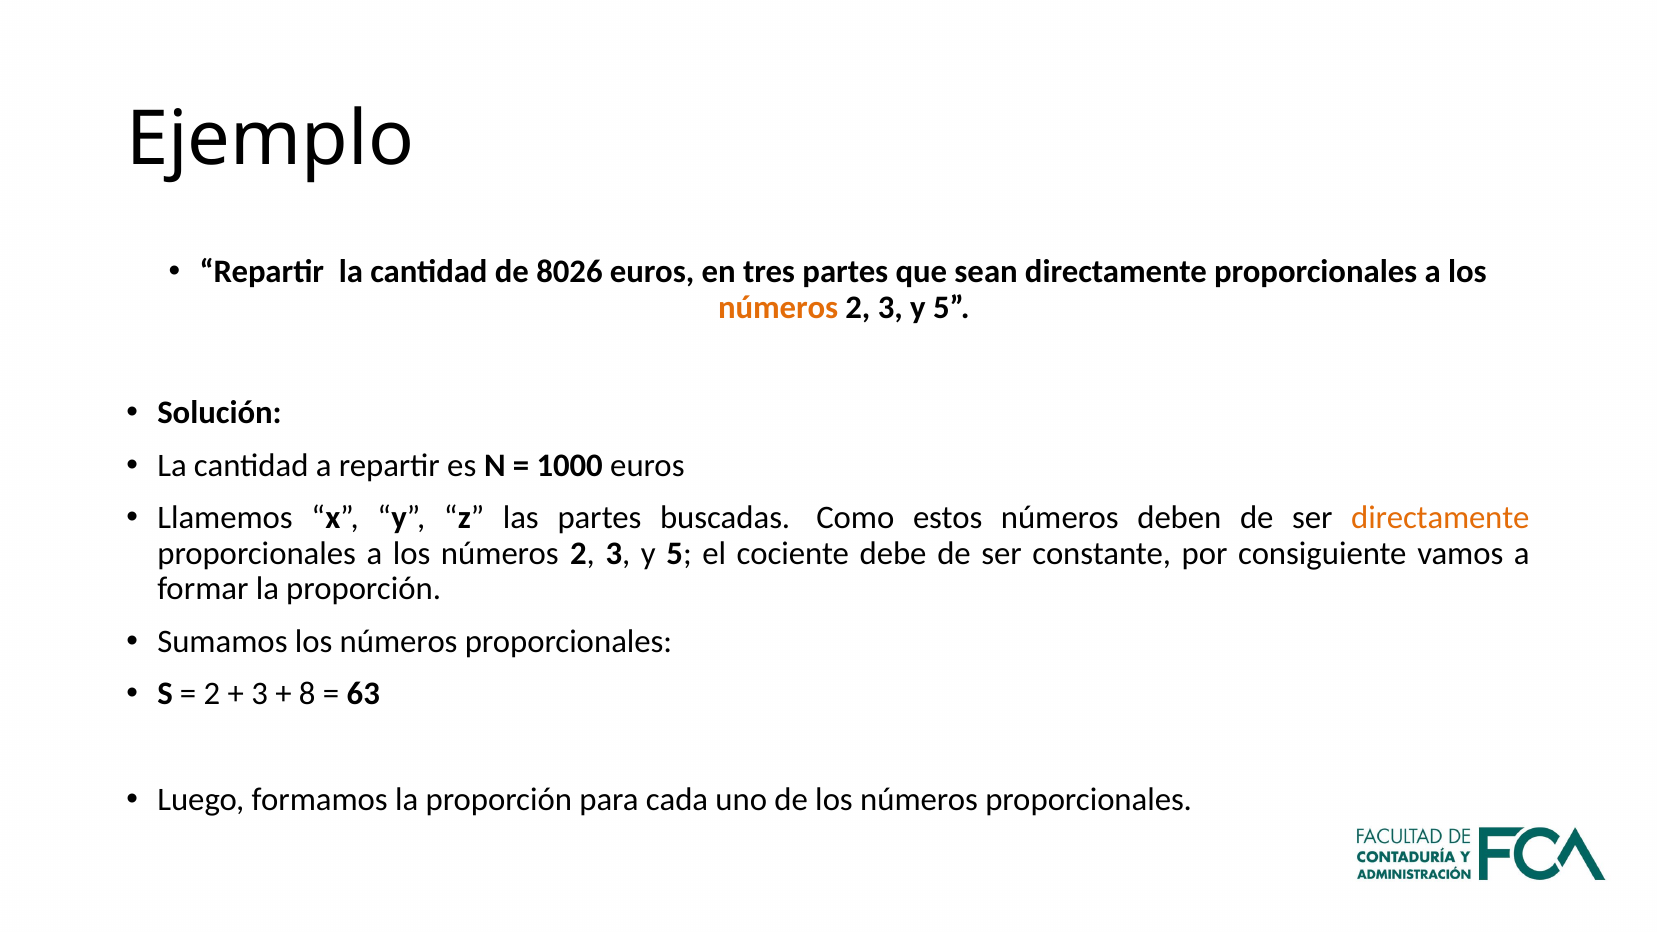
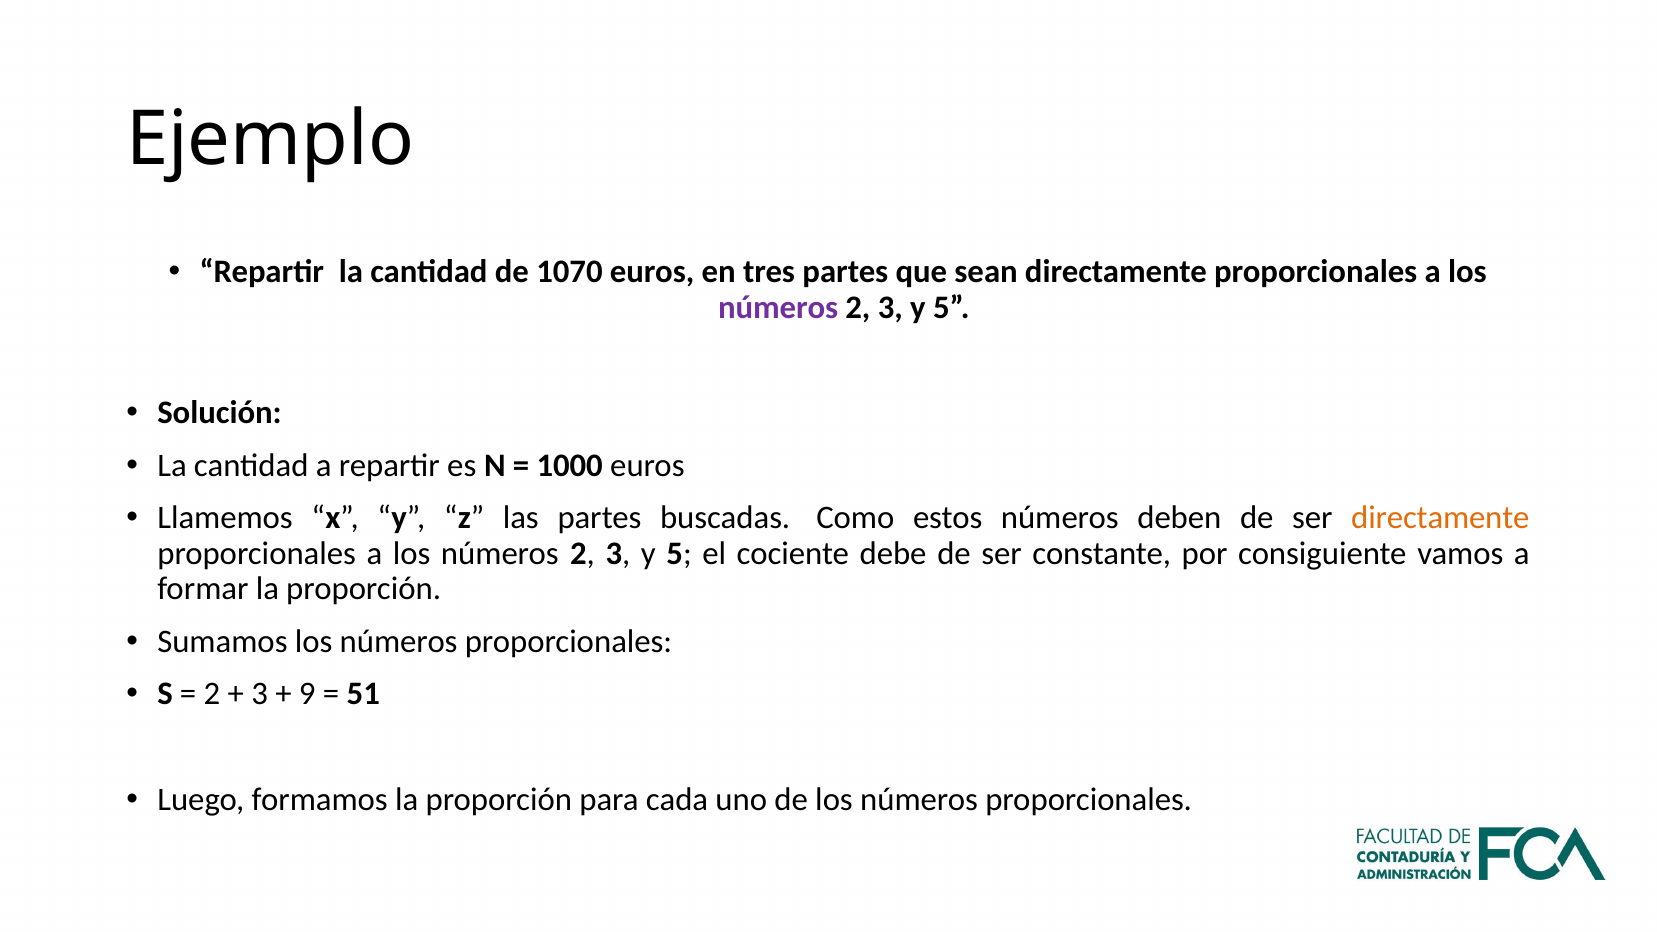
8026: 8026 -> 1070
números at (778, 307) colour: orange -> purple
8: 8 -> 9
63: 63 -> 51
